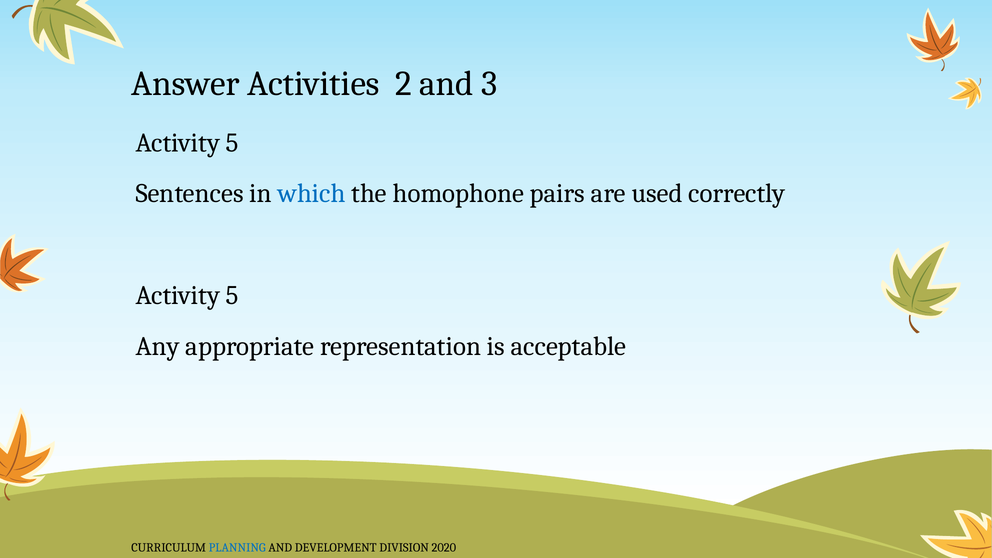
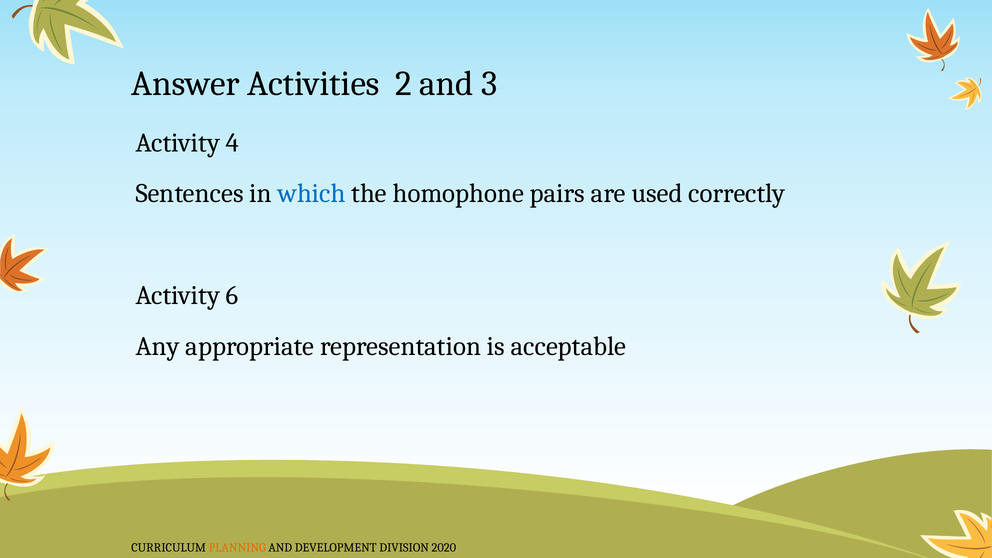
5 at (232, 143): 5 -> 4
5 at (232, 295): 5 -> 6
PLANNING colour: blue -> orange
